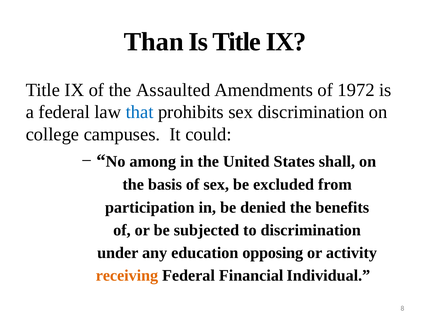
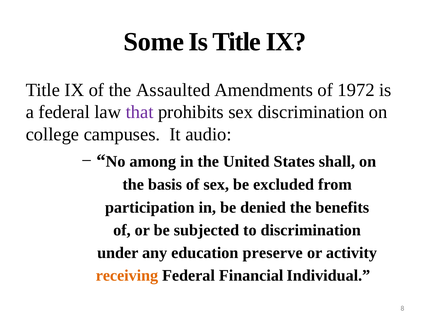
Than: Than -> Some
that colour: blue -> purple
could: could -> audio
opposing: opposing -> preserve
